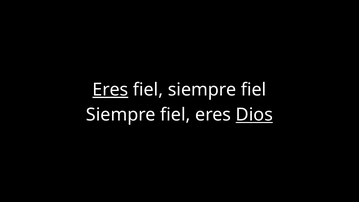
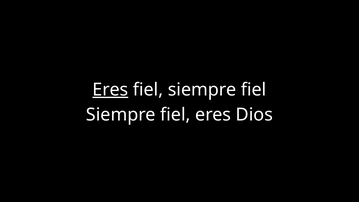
Dios underline: present -> none
